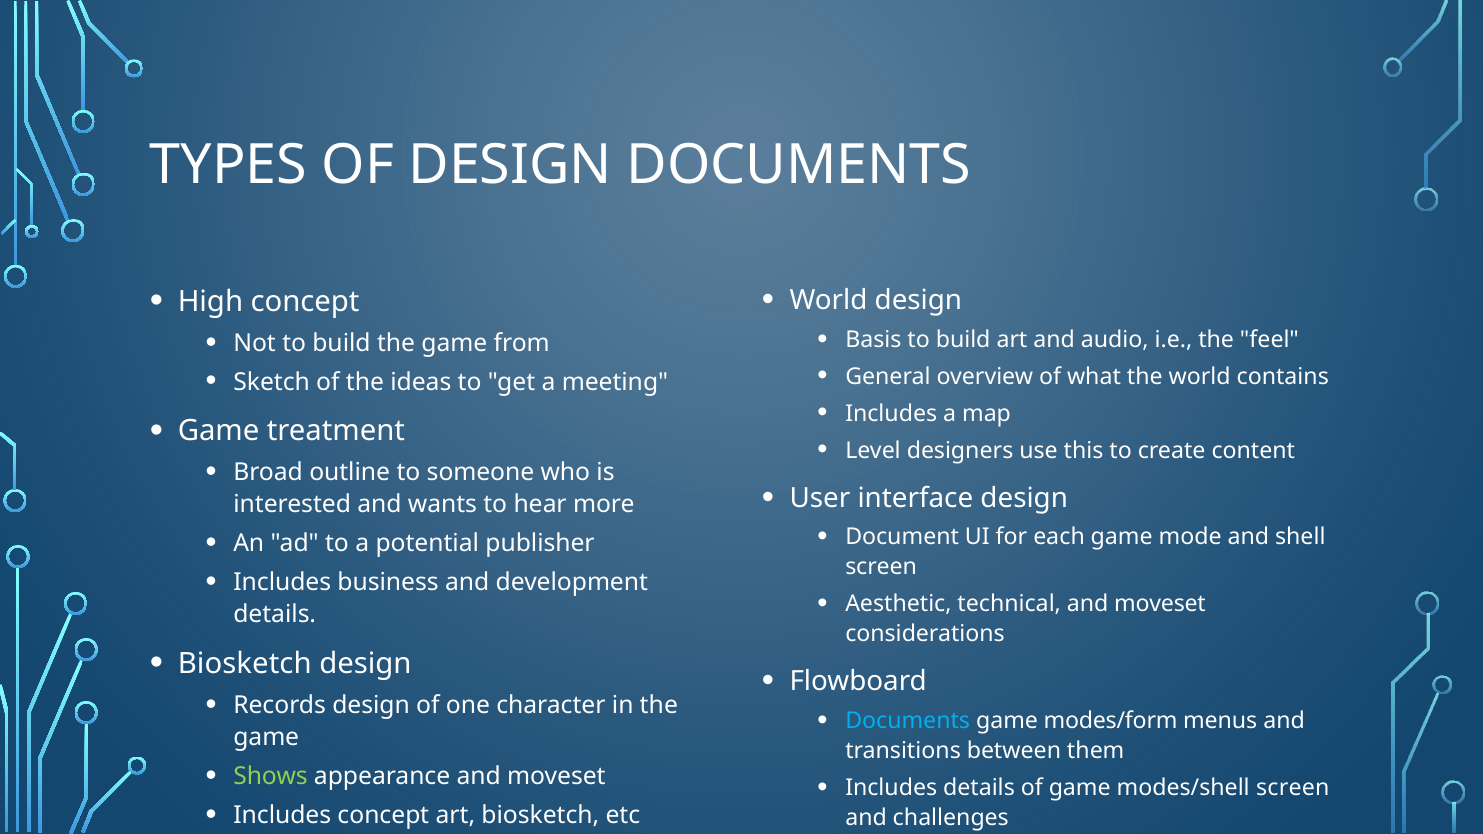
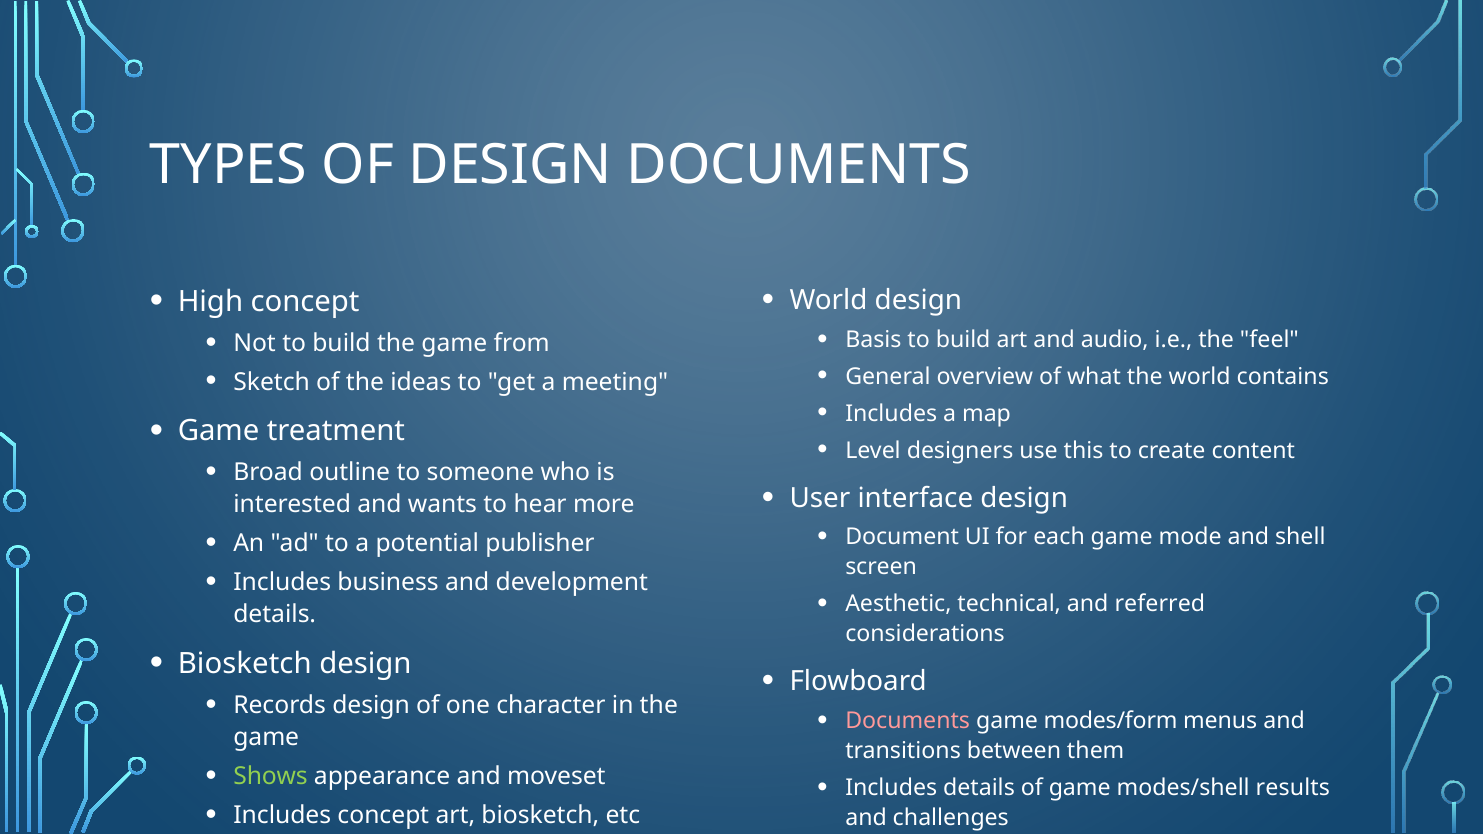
technical and moveset: moveset -> referred
Documents at (908, 721) colour: light blue -> pink
modes/shell screen: screen -> results
